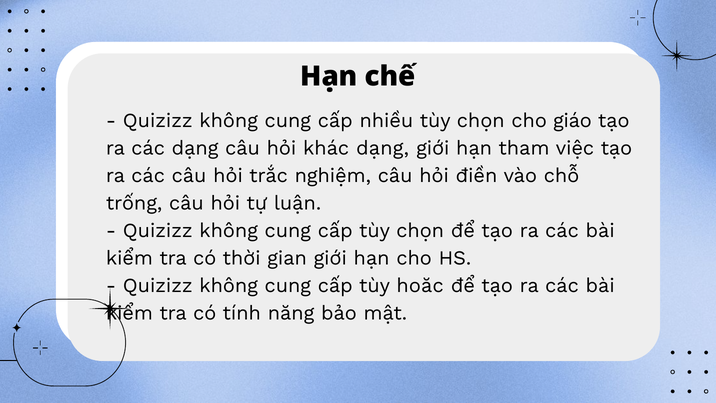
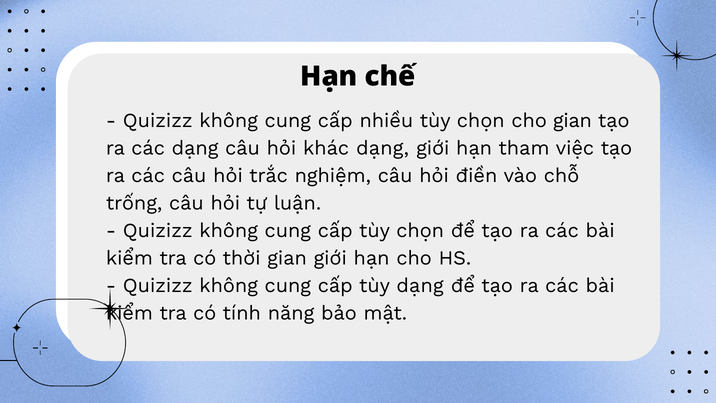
cho giáo: giáo -> gian
tùy hoăc: hoăc -> dạng
